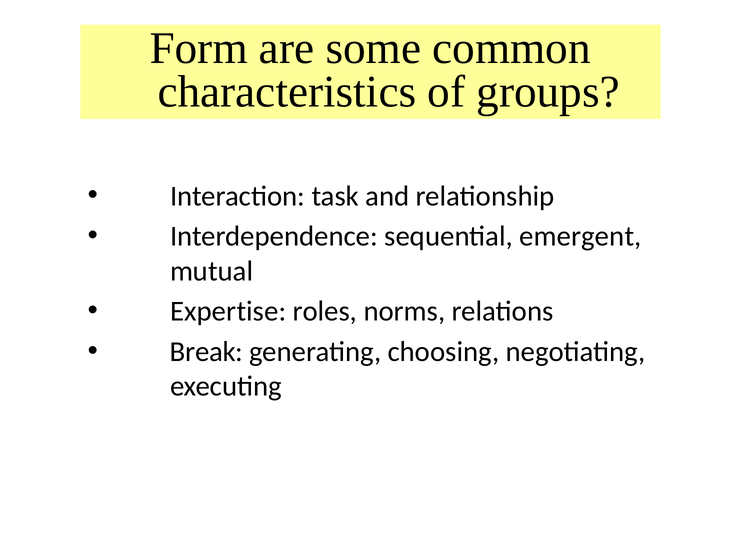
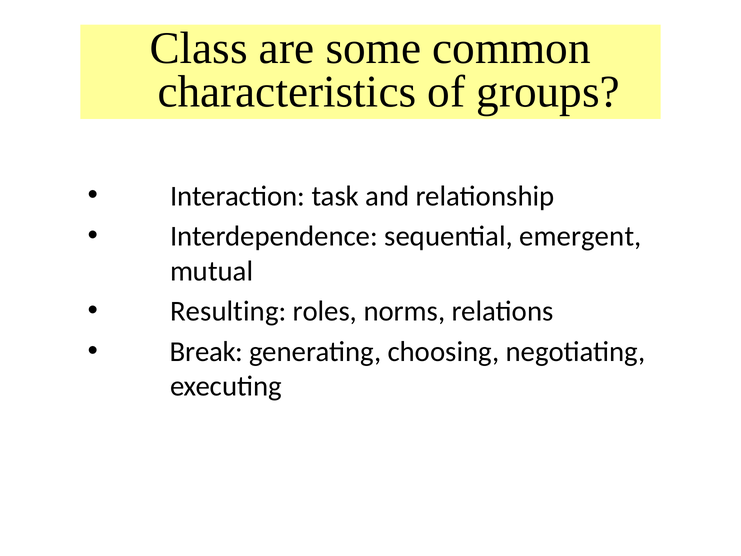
Form: Form -> Class
Expertise: Expertise -> Resulting
